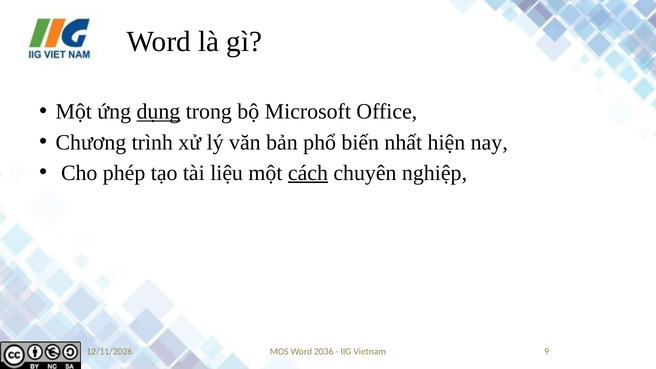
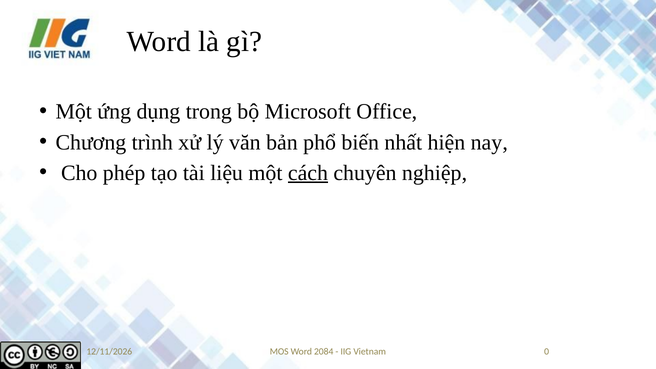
dụng underline: present -> none
2036: 2036 -> 2084
9: 9 -> 0
